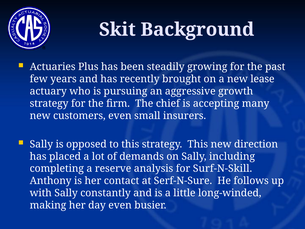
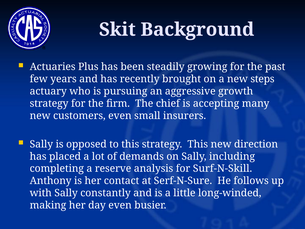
lease: lease -> steps
